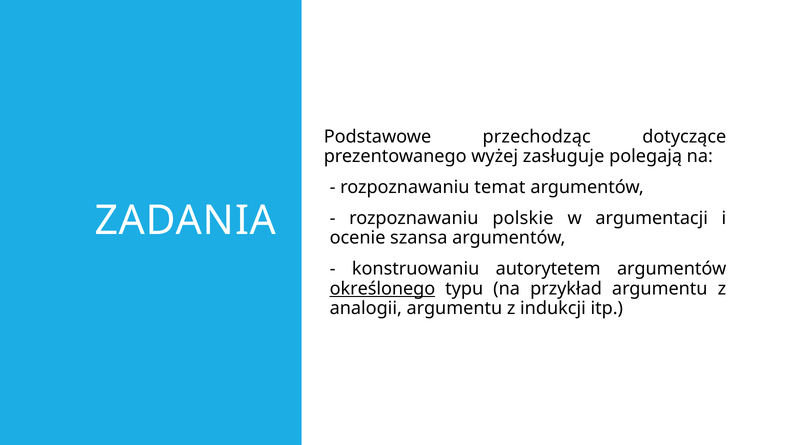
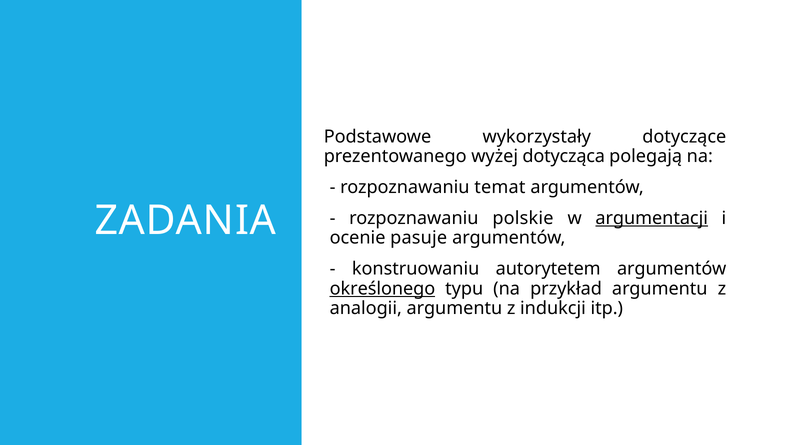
przechodząc: przechodząc -> wykorzystały
zasługuje: zasługuje -> dotycząca
argumentacji underline: none -> present
szansa: szansa -> pasuje
